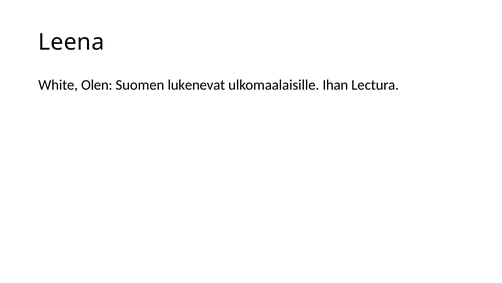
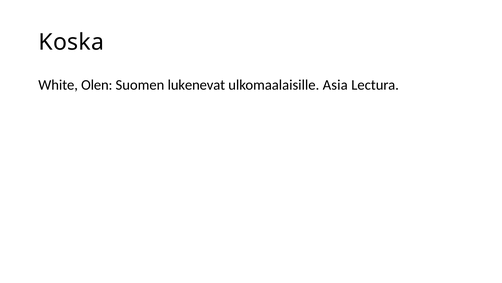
Leena: Leena -> Koska
Ihan: Ihan -> Asia
